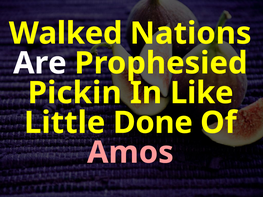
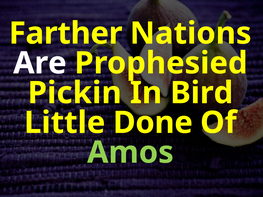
Walked: Walked -> Farther
Like: Like -> Bird
Amos colour: pink -> light green
